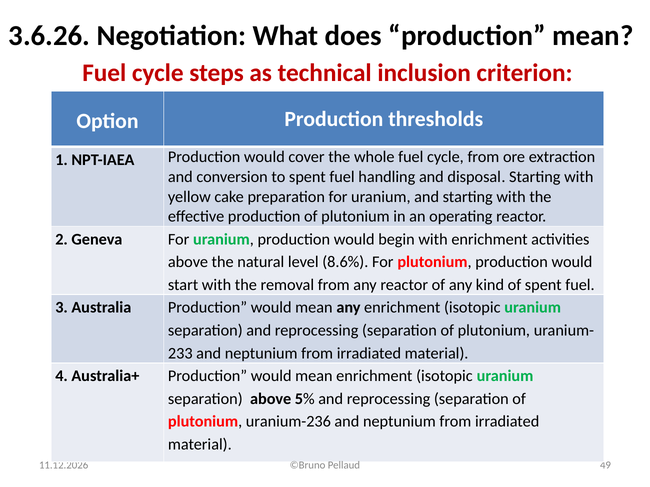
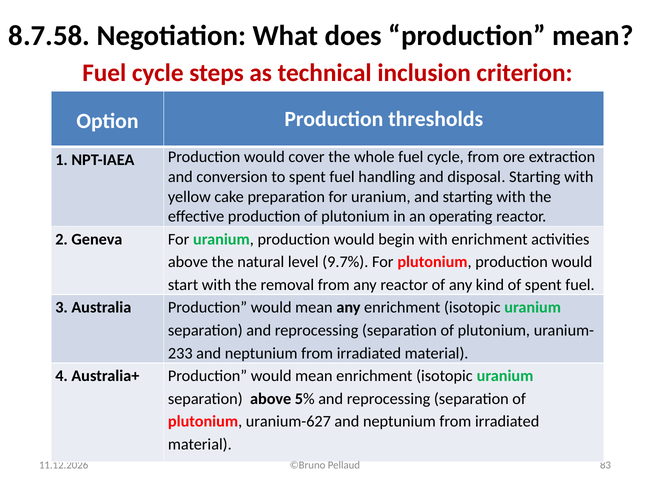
3.6.26: 3.6.26 -> 8.7.58
8.6%: 8.6% -> 9.7%
uranium-236: uranium-236 -> uranium-627
49: 49 -> 83
